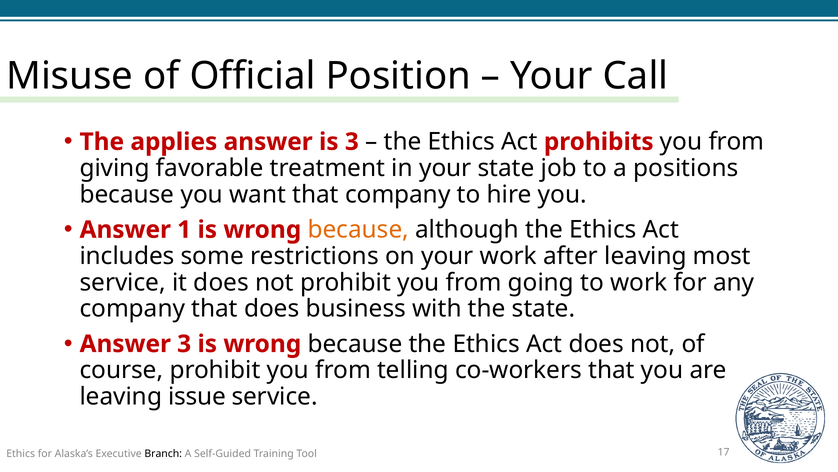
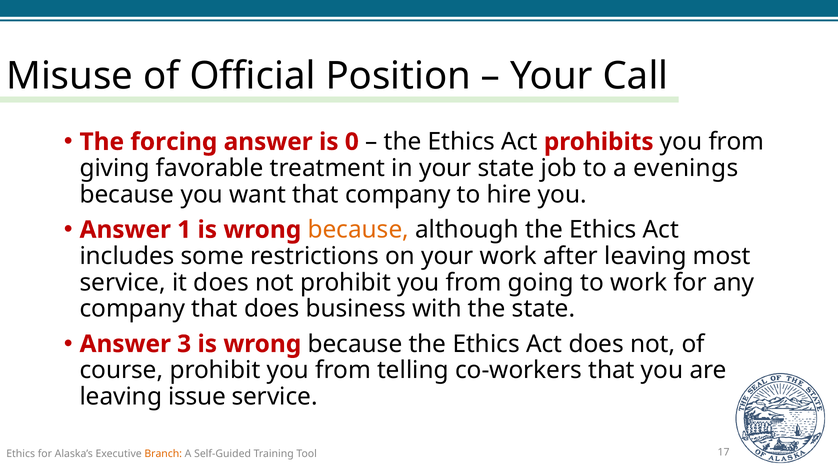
applies: applies -> forcing
is 3: 3 -> 0
positions: positions -> evenings
Branch colour: black -> orange
